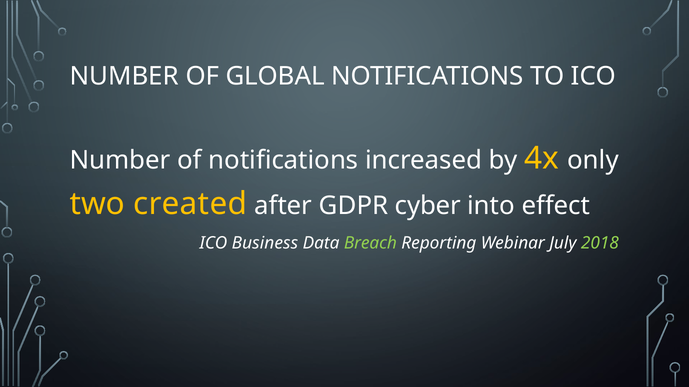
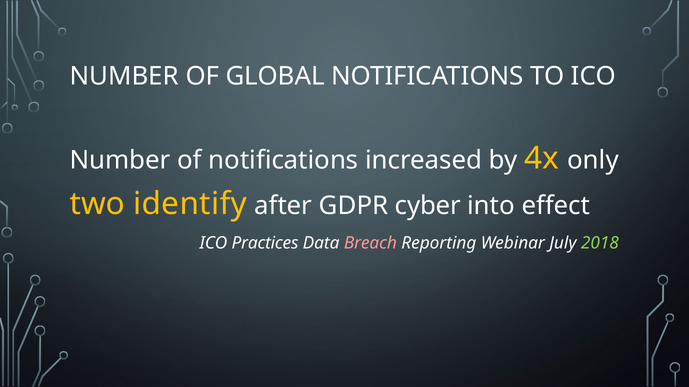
created: created -> identify
Business: Business -> Practices
Breach colour: light green -> pink
